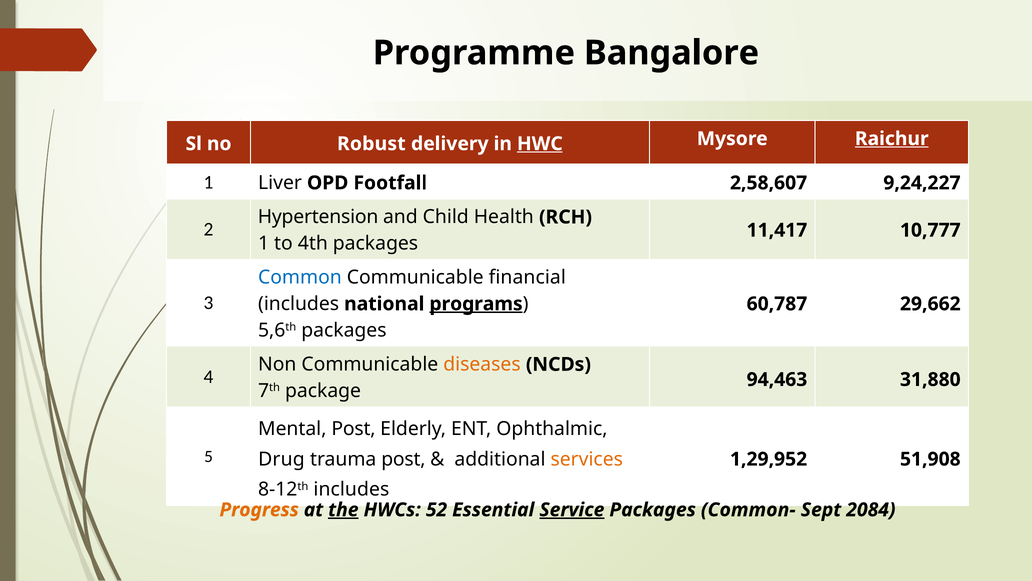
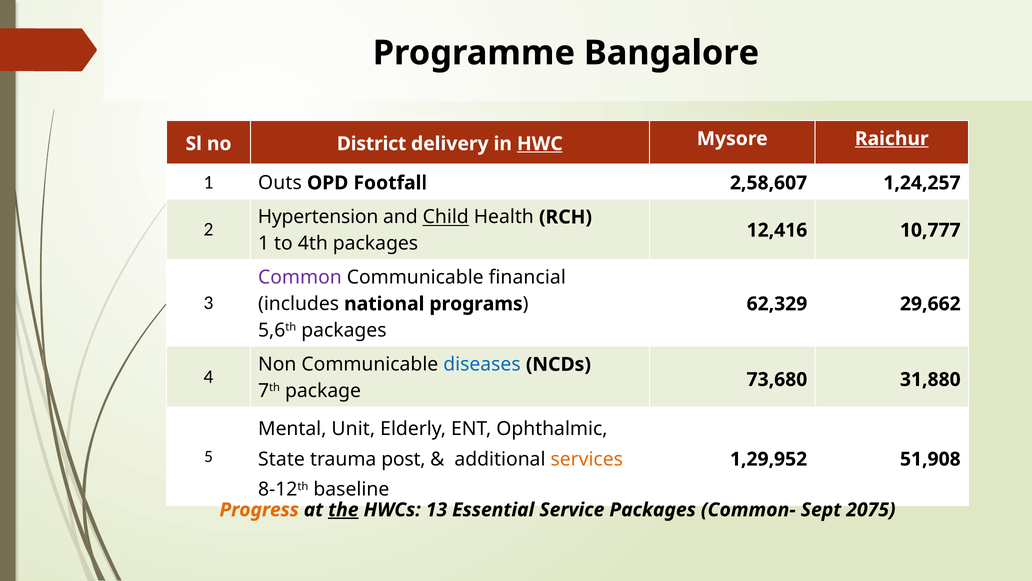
Robust: Robust -> District
Liver: Liver -> Outs
9,24,227: 9,24,227 -> 1,24,257
Child underline: none -> present
11,417: 11,417 -> 12,416
Common colour: blue -> purple
programs underline: present -> none
60,787: 60,787 -> 62,329
diseases colour: orange -> blue
94,463: 94,463 -> 73,680
Mental Post: Post -> Unit
Drug: Drug -> State
8-12th includes: includes -> baseline
52: 52 -> 13
Service underline: present -> none
2084: 2084 -> 2075
